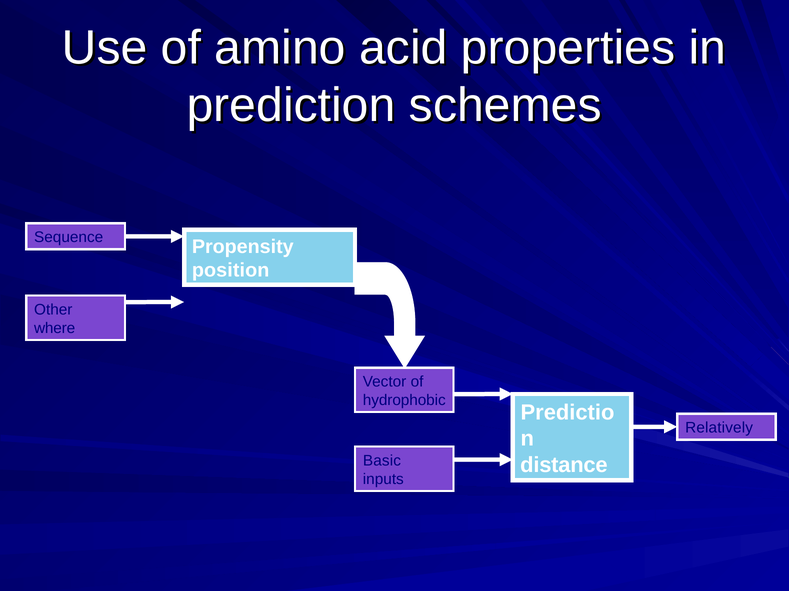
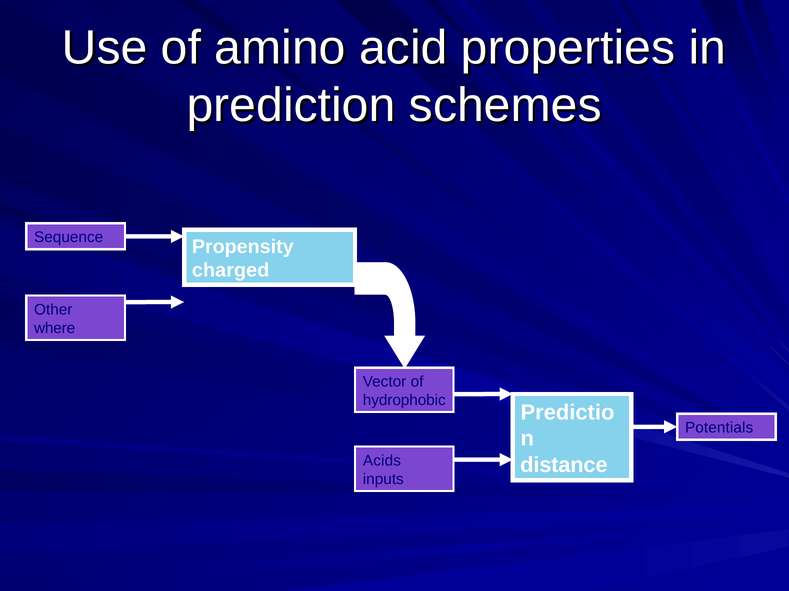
position: position -> charged
Relatively: Relatively -> Potentials
Basic: Basic -> Acids
